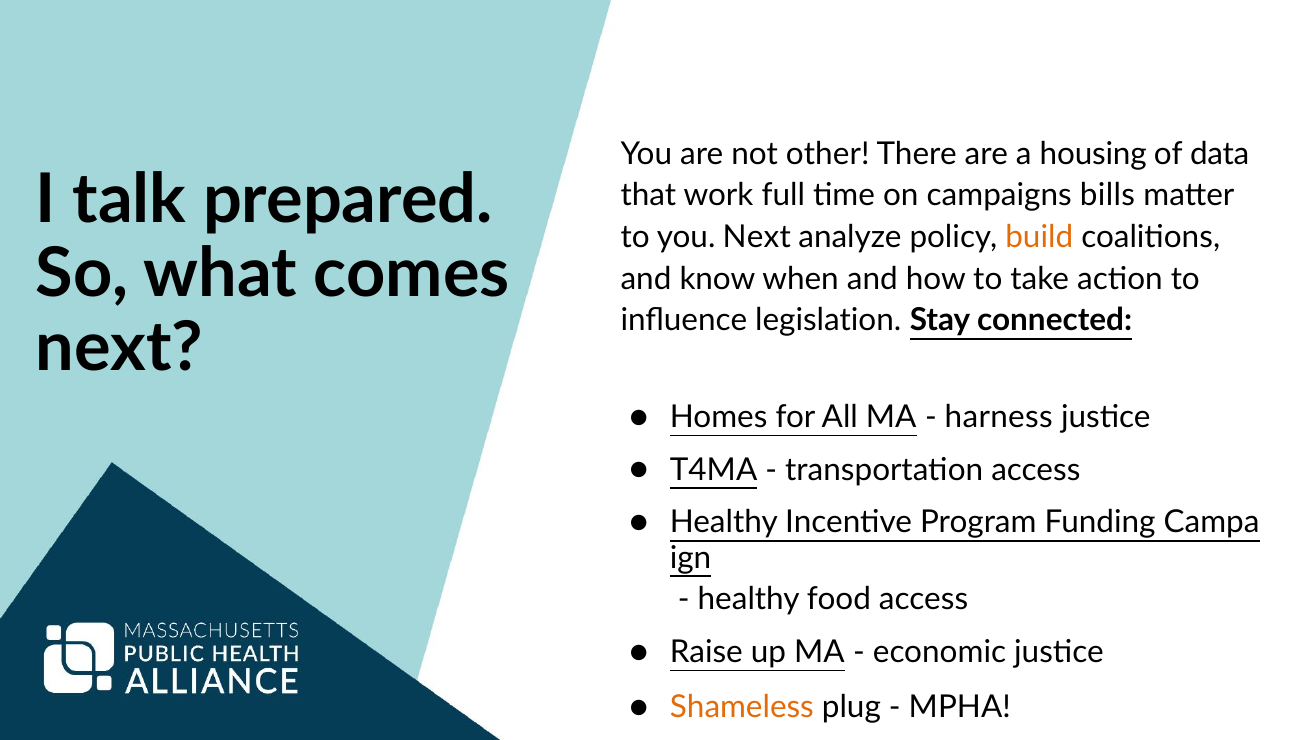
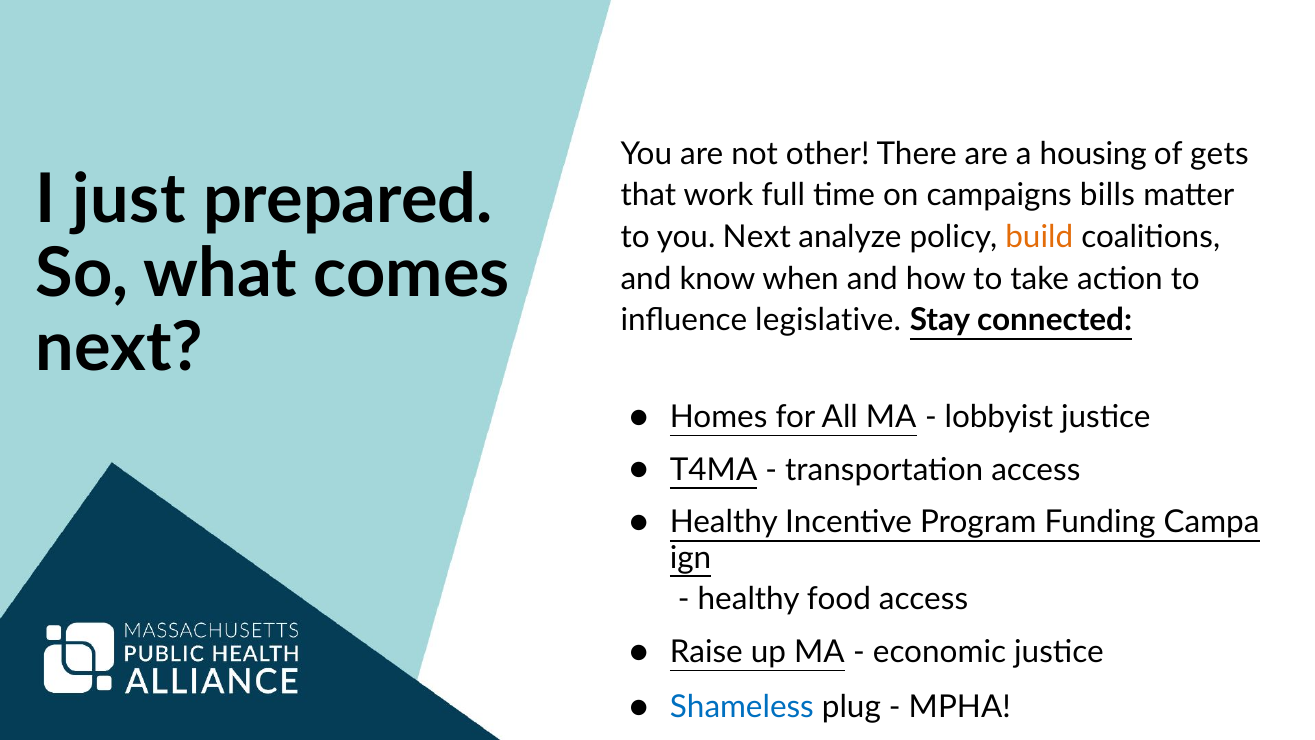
data: data -> gets
talk: talk -> just
legislation: legislation -> legislative
harness: harness -> lobbyist
Shameless colour: orange -> blue
